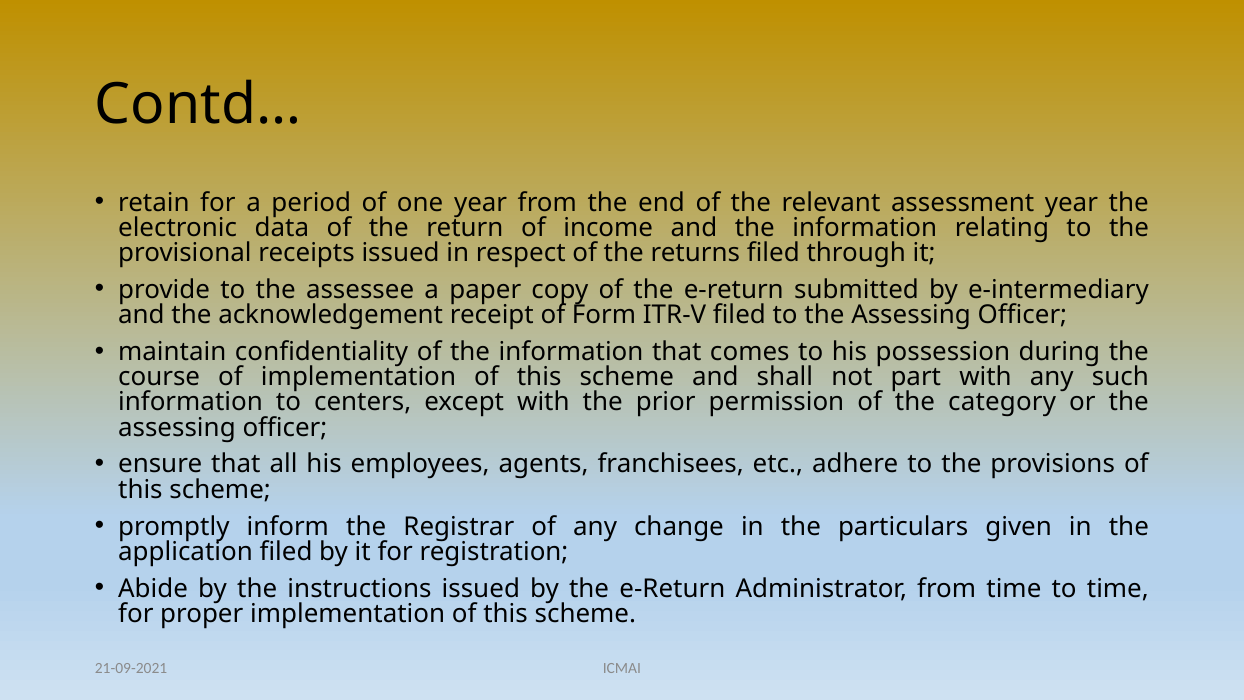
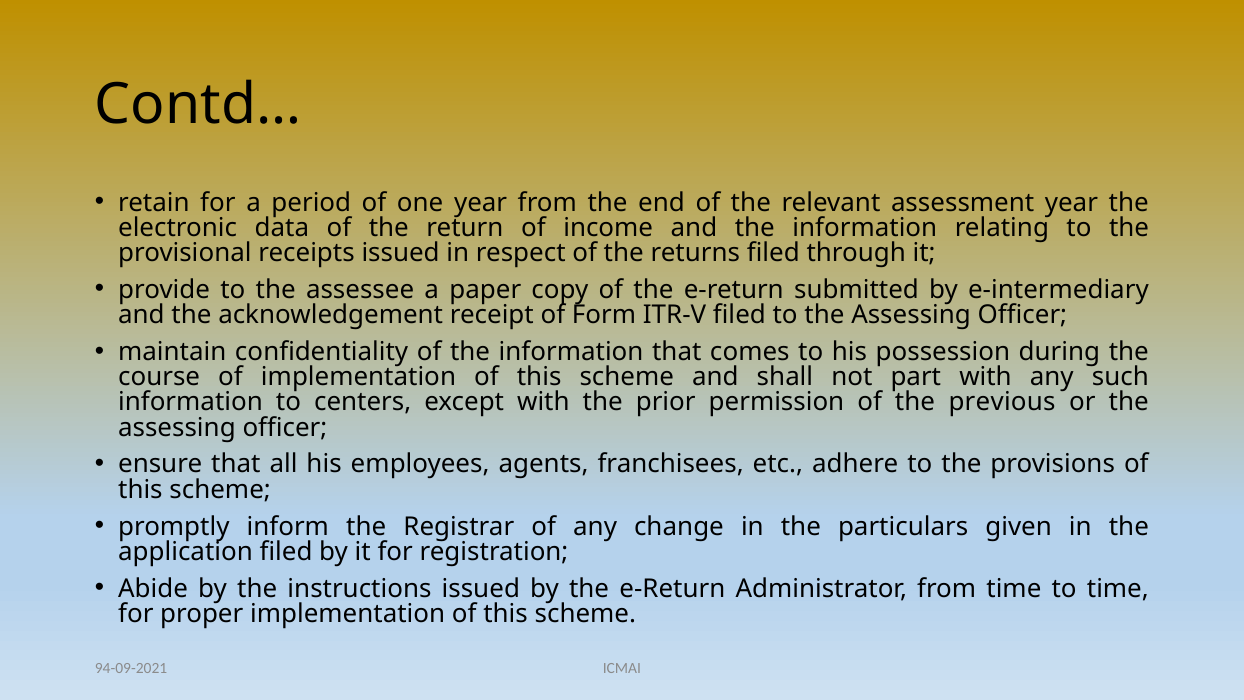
category: category -> previous
21-09-2021: 21-09-2021 -> 94-09-2021
